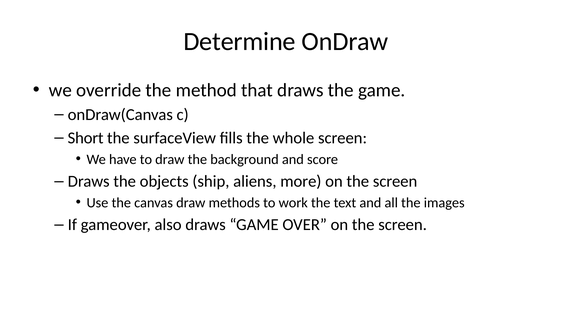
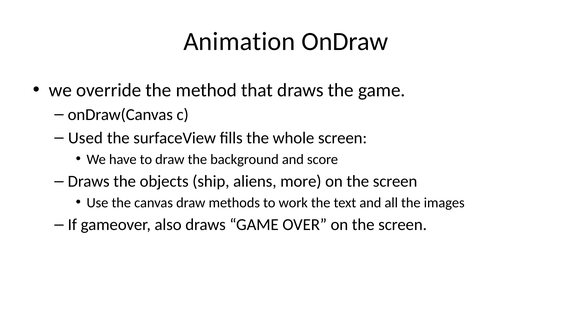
Determine: Determine -> Animation
Short: Short -> Used
